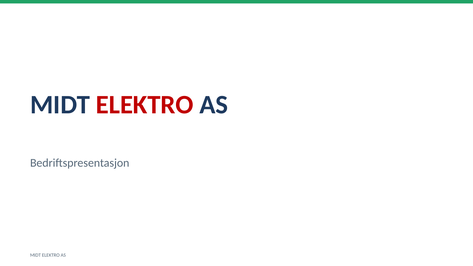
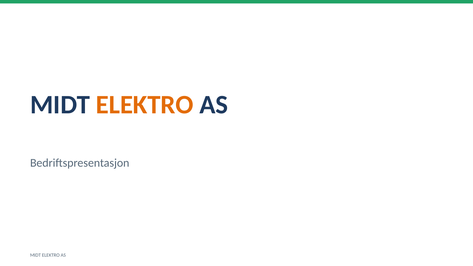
ELEKTRO at (145, 105) colour: red -> orange
